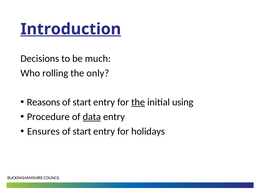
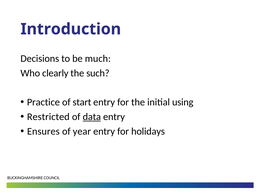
Introduction underline: present -> none
rolling: rolling -> clearly
only: only -> such
Reasons: Reasons -> Practice
the at (138, 102) underline: present -> none
Procedure: Procedure -> Restricted
start at (82, 131): start -> year
